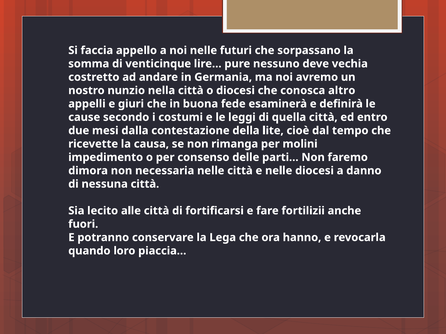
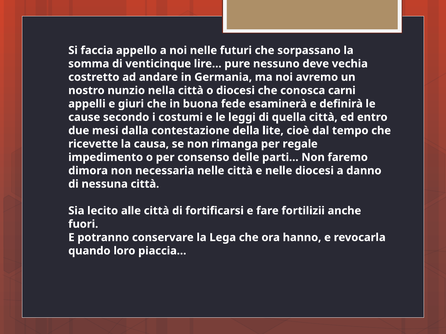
altro: altro -> carni
molini: molini -> regale
